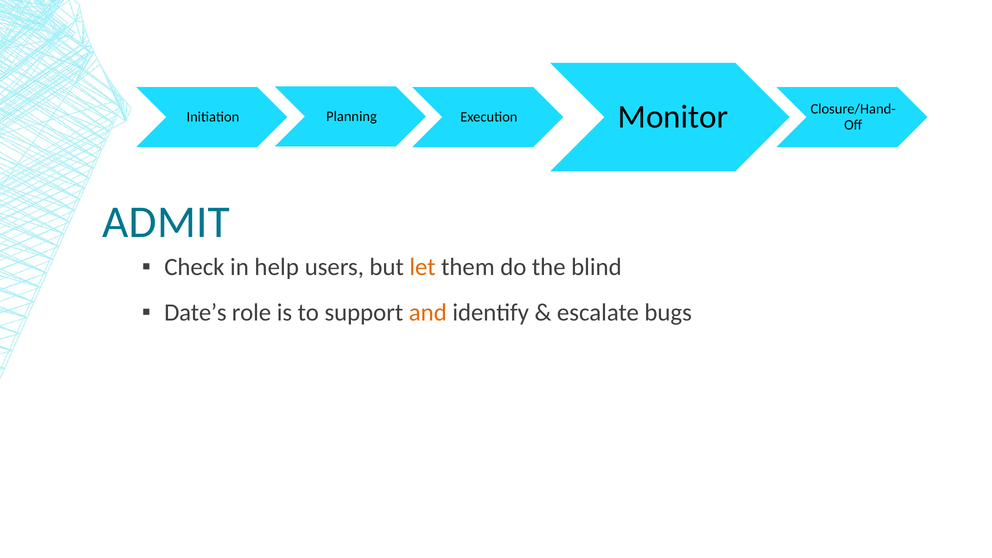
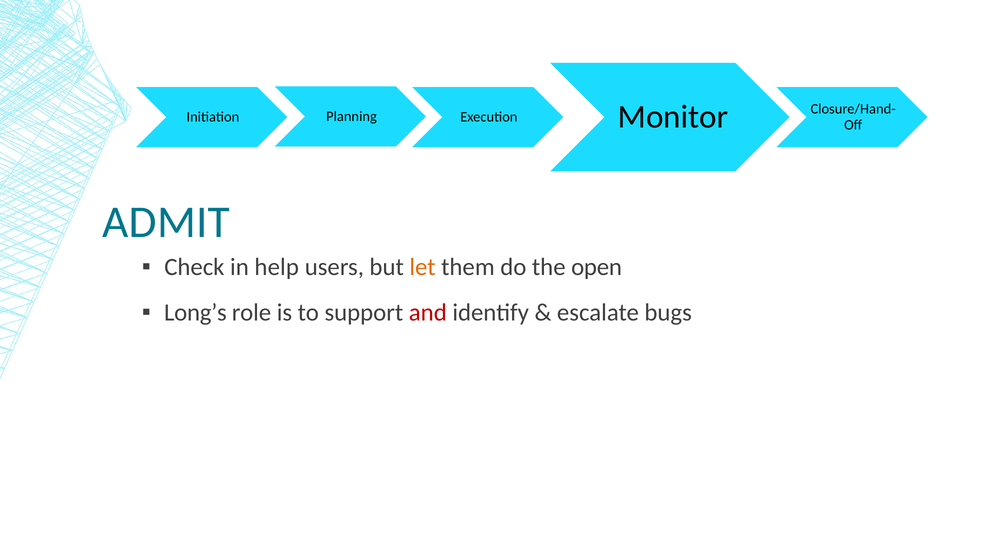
blind: blind -> open
Date’s: Date’s -> Long’s
and colour: orange -> red
